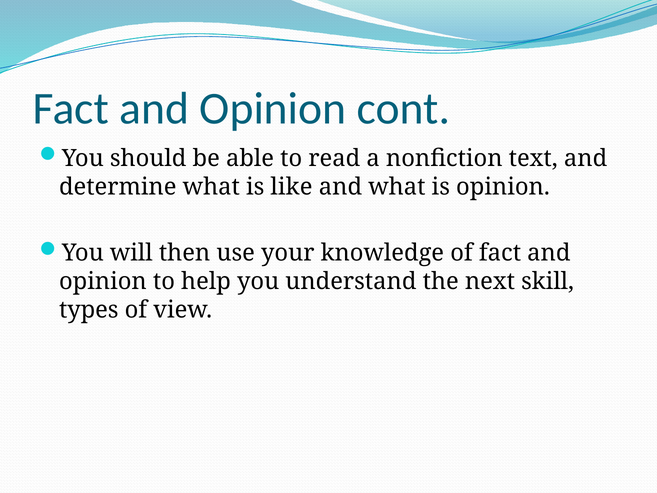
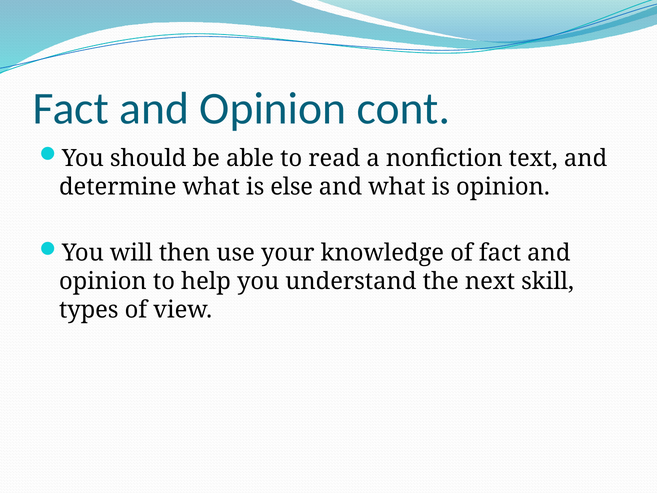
like: like -> else
